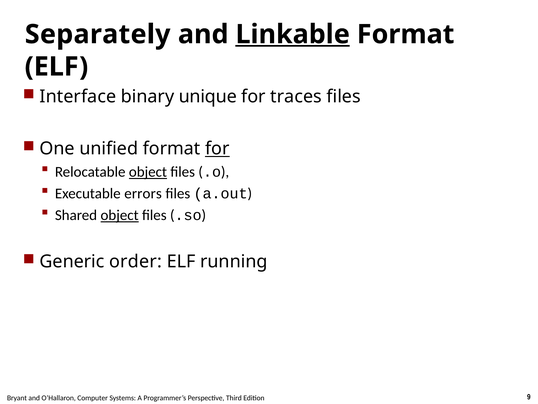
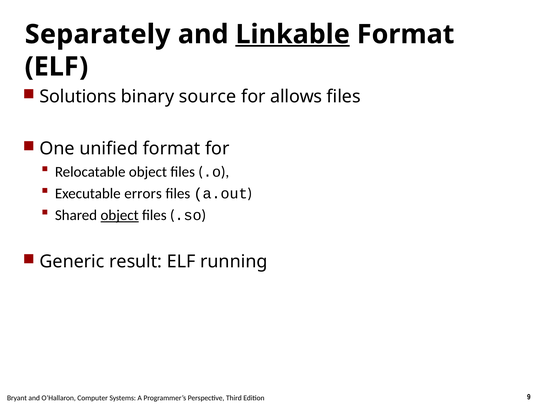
Interface: Interface -> Solutions
unique: unique -> source
traces: traces -> allows
for at (217, 148) underline: present -> none
object at (148, 172) underline: present -> none
order: order -> result
